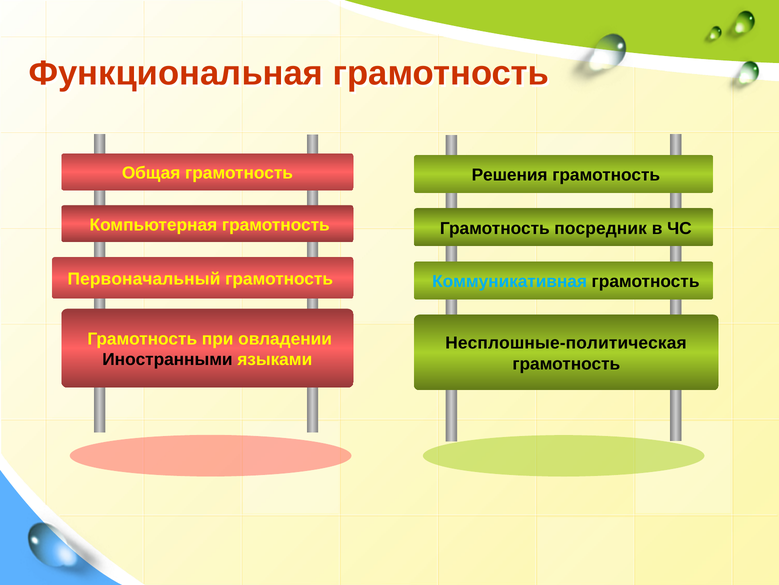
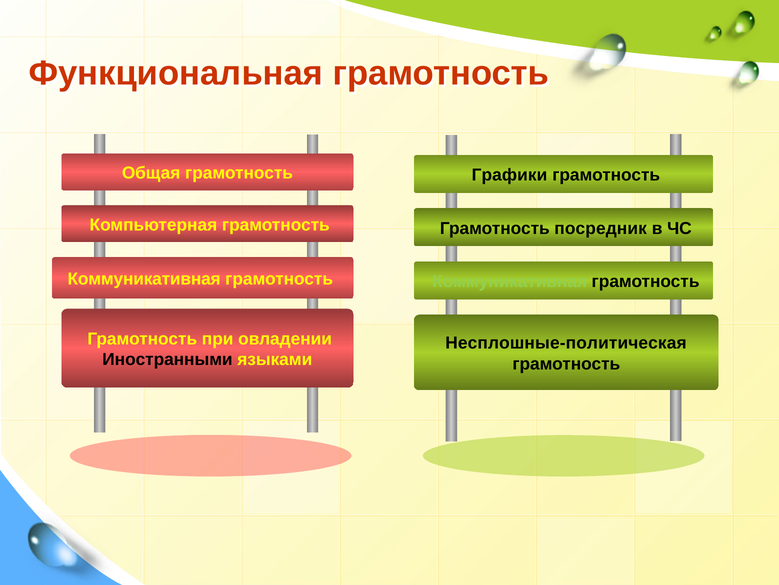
Решения: Решения -> Графики
Первоначальный at (144, 279): Первоначальный -> Коммуникативная
Коммуникативная at (510, 281) colour: light blue -> light green
